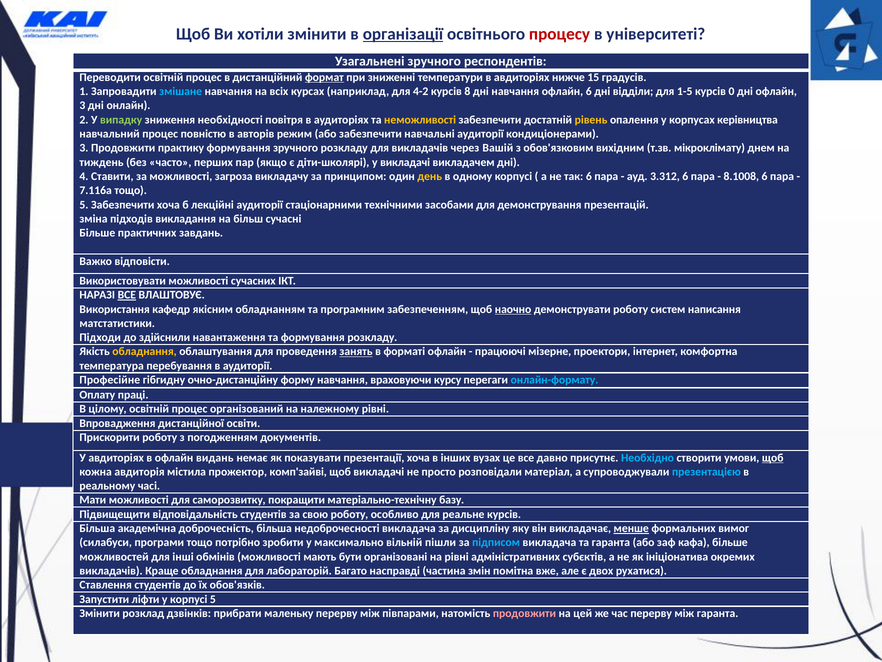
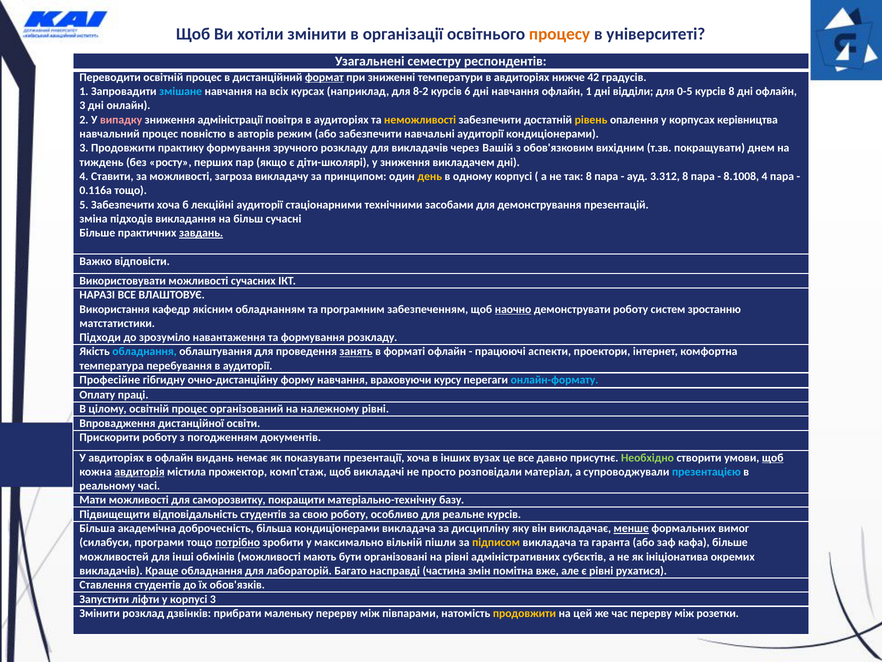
організації underline: present -> none
процесу colour: red -> orange
Узагальнені зручного: зручного -> семестру
15: 15 -> 42
4-2: 4-2 -> 8-2
8: 8 -> 6
офлайн 6: 6 -> 1
1-5: 1-5 -> 0-5
курсів 0: 0 -> 8
випадку colour: light green -> pink
необхідності: необхідності -> адміністрації
мікроклімату: мікроклімату -> покращувати
часто: часто -> росту
у викладачі: викладачі -> зниження
так 6: 6 -> 8
3.312 6: 6 -> 8
8.1008 6: 6 -> 4
7.116а: 7.116а -> 0.116а
завдань underline: none -> present
ВСЕ at (127, 295) underline: present -> none
написання: написання -> зростанню
здійснили: здійснили -> зрозуміло
обладнання at (145, 351) colour: yellow -> light blue
мізерне: мізерне -> аспекти
Необхідно colour: light blue -> light green
авдиторія underline: none -> present
комп'зайві: комп'зайві -> комп'стаж
більша недоброчесності: недоброчесності -> кондиціонерами
потрібно underline: none -> present
підписом colour: light blue -> yellow
є двох: двох -> рівні
корпусі 5: 5 -> 3
продовжити at (524, 613) colour: pink -> yellow
між гаранта: гаранта -> розетки
